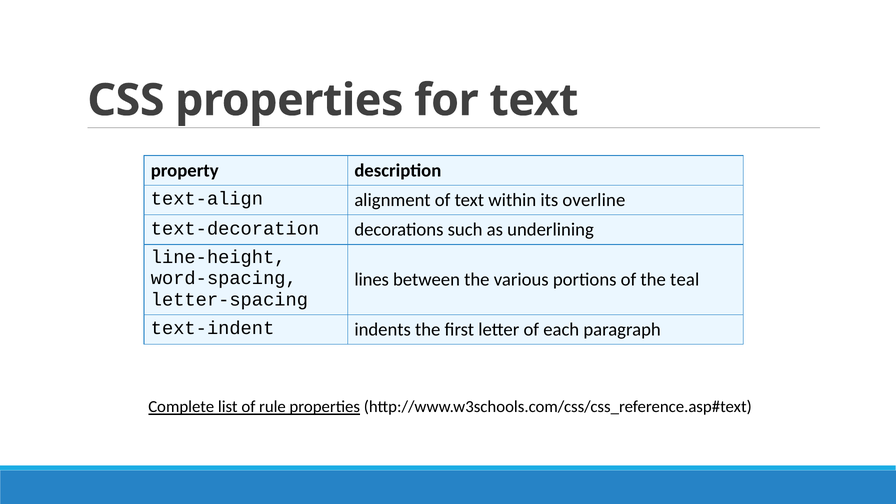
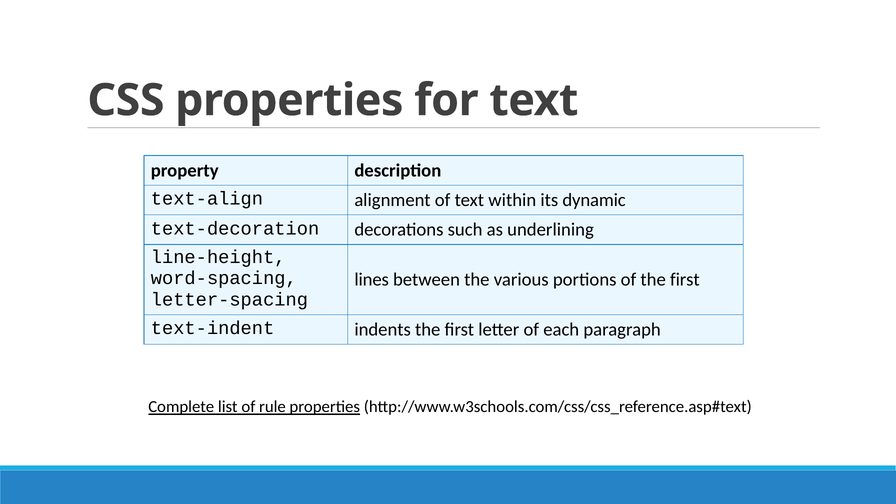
overline: overline -> dynamic
of the teal: teal -> first
